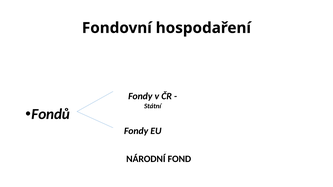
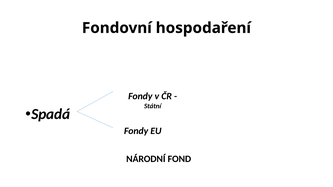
Fondů: Fondů -> Spadá
